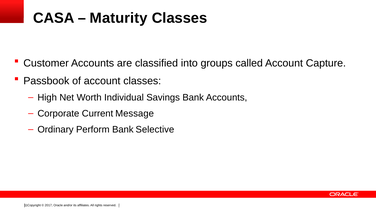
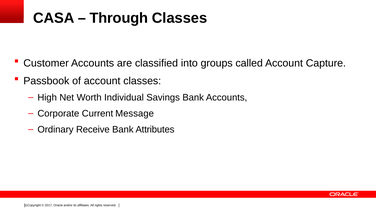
Maturity: Maturity -> Through
Perform: Perform -> Receive
Selective: Selective -> Attributes
